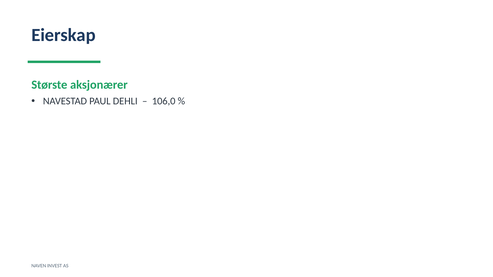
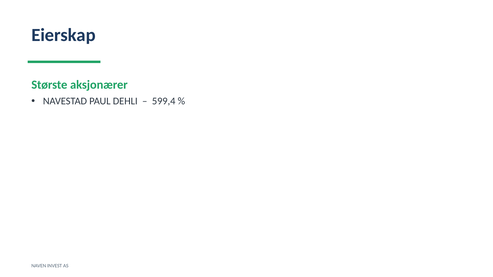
106,0: 106,0 -> 599,4
